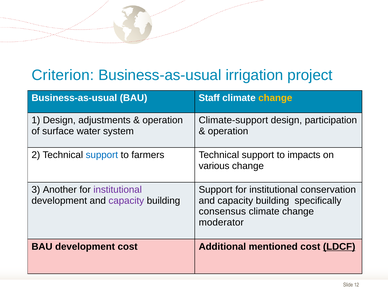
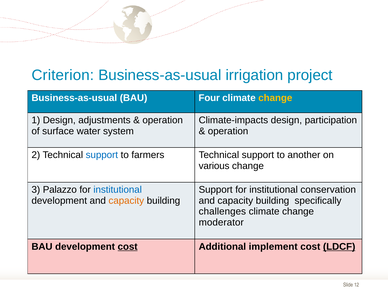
Staff: Staff -> Four
Climate-support: Climate-support -> Climate-impacts
impacts: impacts -> another
Another: Another -> Palazzo
institutional at (118, 190) colour: purple -> blue
capacity at (126, 201) colour: purple -> orange
consensus: consensus -> challenges
cost at (128, 247) underline: none -> present
mentioned: mentioned -> implement
